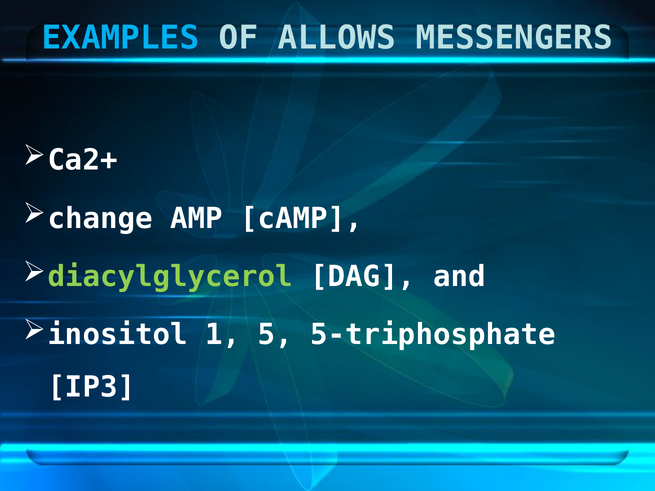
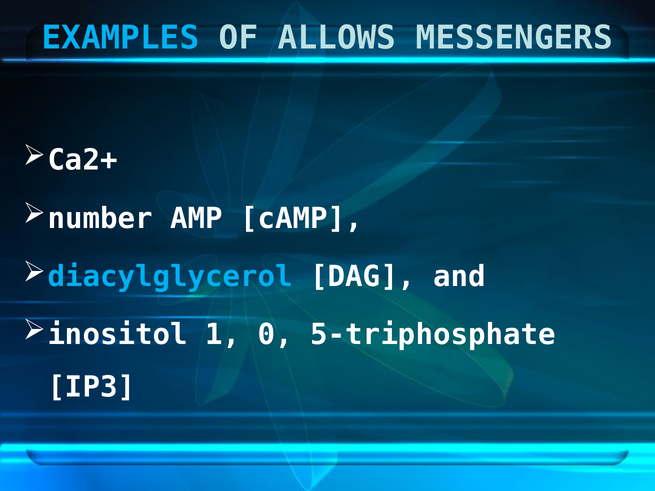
change: change -> number
diacylglycerol colour: light green -> light blue
5: 5 -> 0
